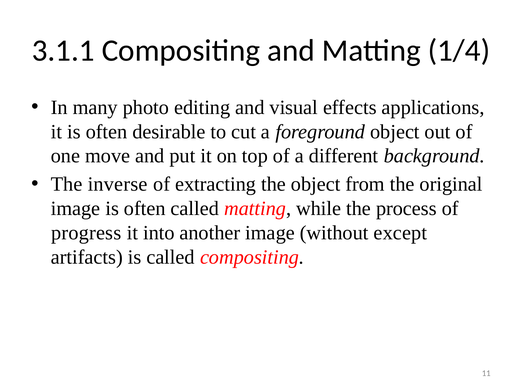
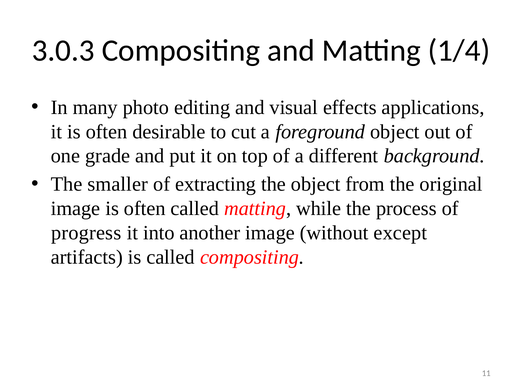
3.1.1: 3.1.1 -> 3.0.3
move: move -> grade
inverse: inverse -> smaller
